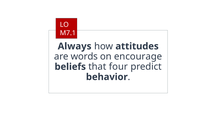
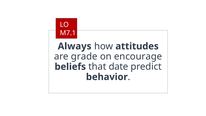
words: words -> grade
four: four -> date
